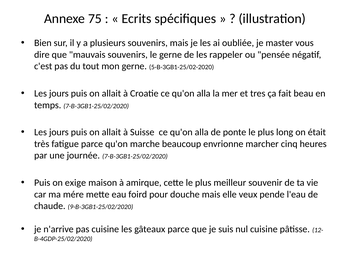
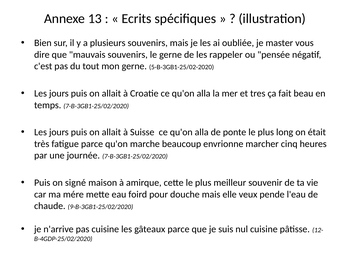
75: 75 -> 13
exige: exige -> signé
